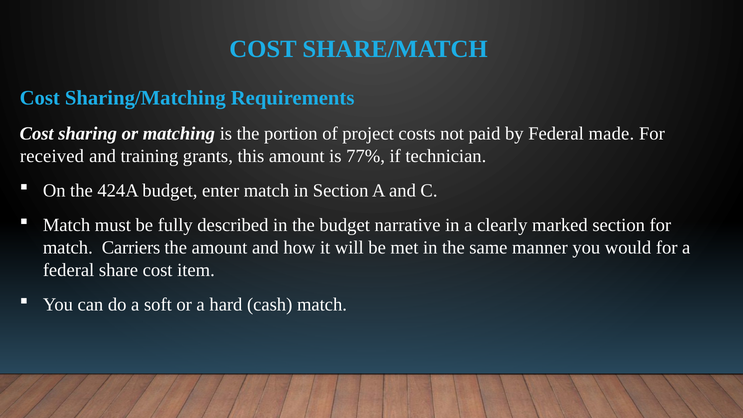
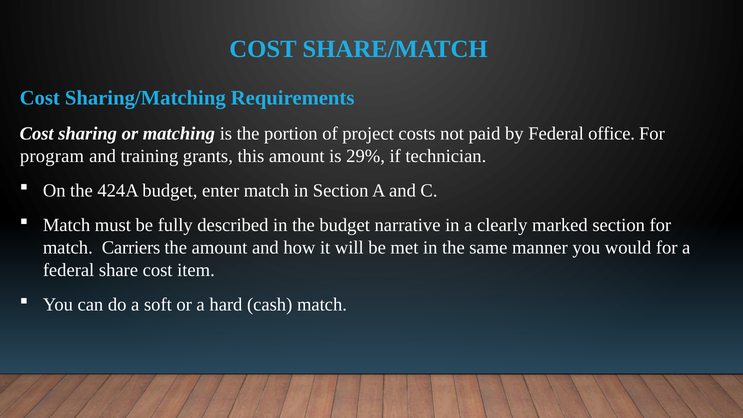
made: made -> office
received: received -> program
77%: 77% -> 29%
